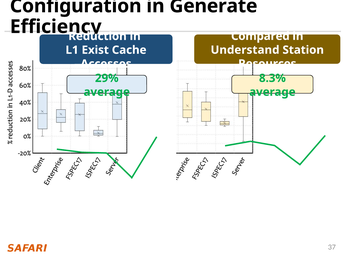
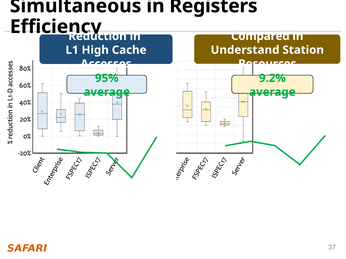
Configuration: Configuration -> Simultaneous
Generate: Generate -> Registers
Exist: Exist -> High
29%: 29% -> 95%
8.3%: 8.3% -> 9.2%
